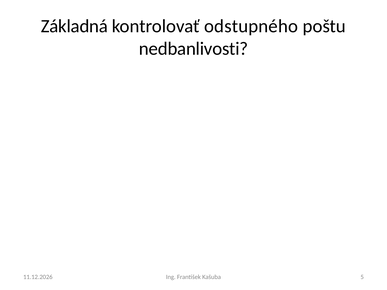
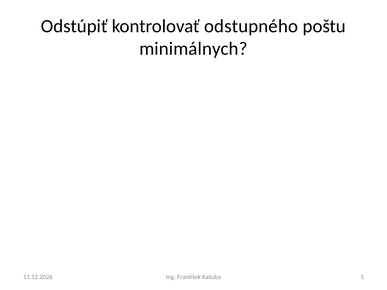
Základná: Základná -> Odstúpiť
nedbanlivosti: nedbanlivosti -> minimálnych
